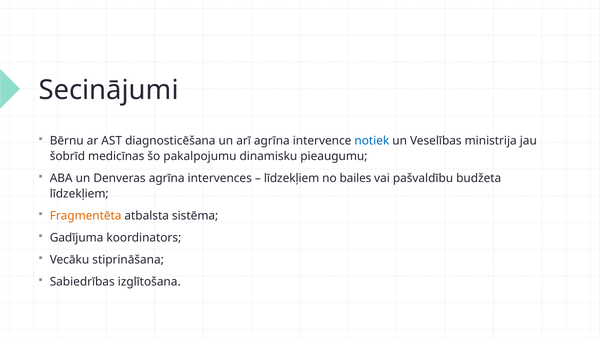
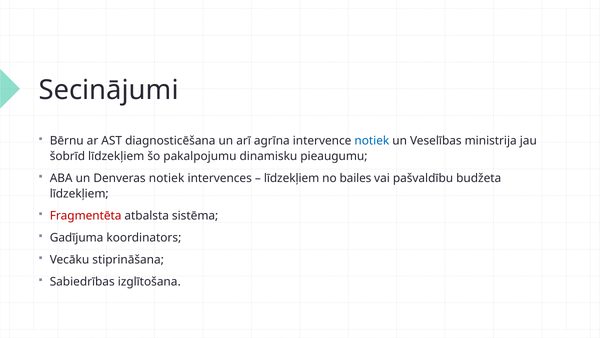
šobrīd medicīnas: medicīnas -> līdzekļiem
Denveras agrīna: agrīna -> notiek
Fragmentēta colour: orange -> red
